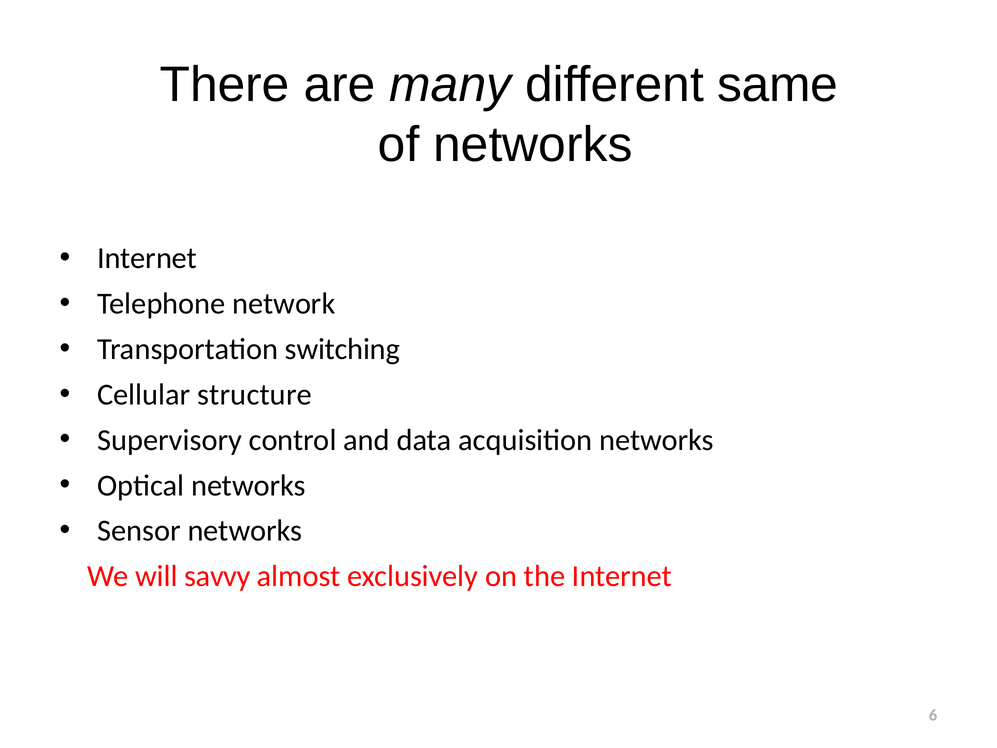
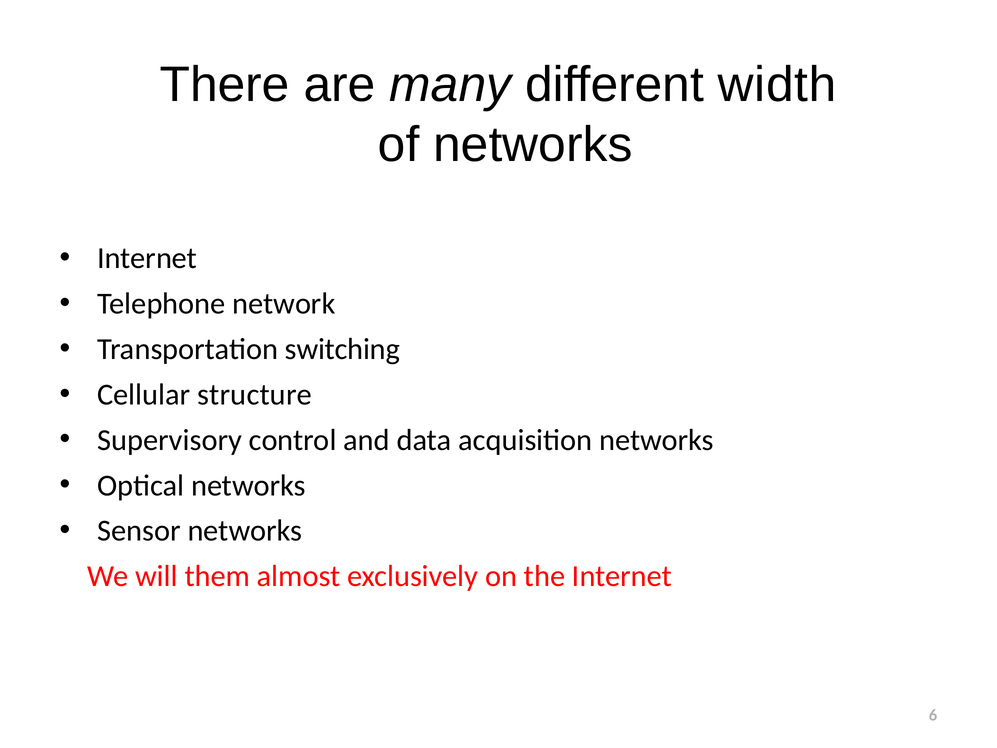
same: same -> width
savvy: savvy -> them
